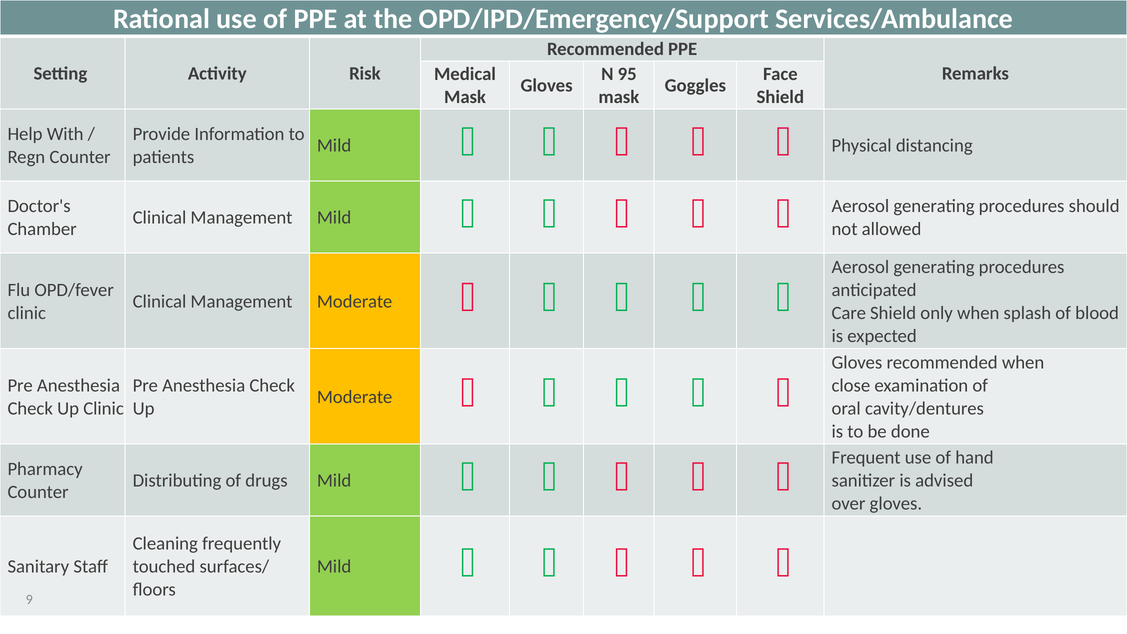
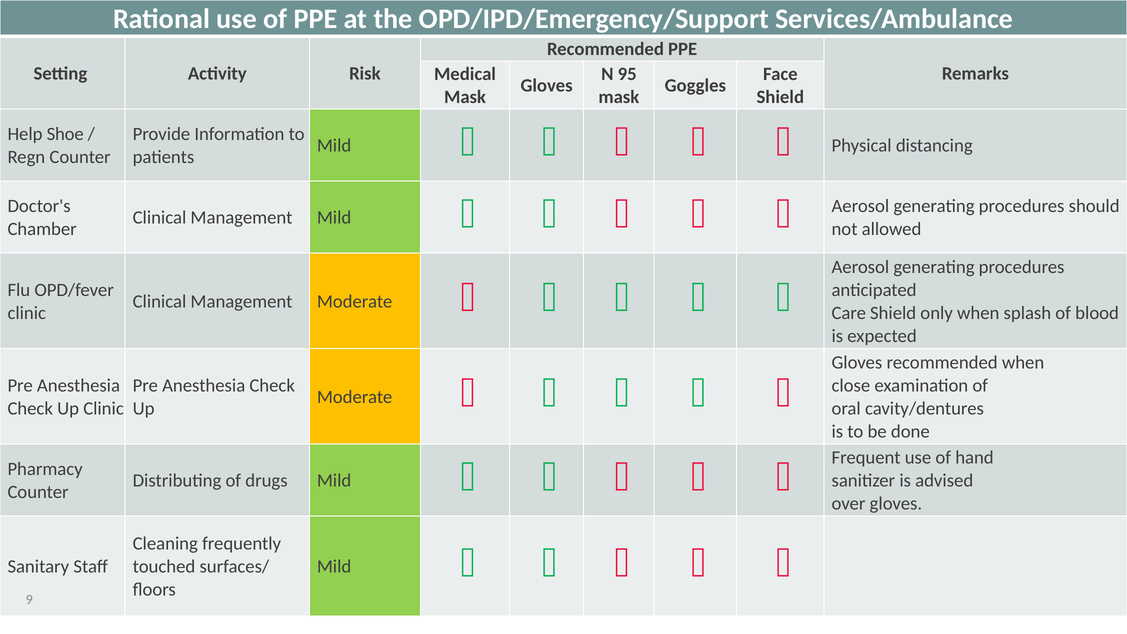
With: With -> Shoe
